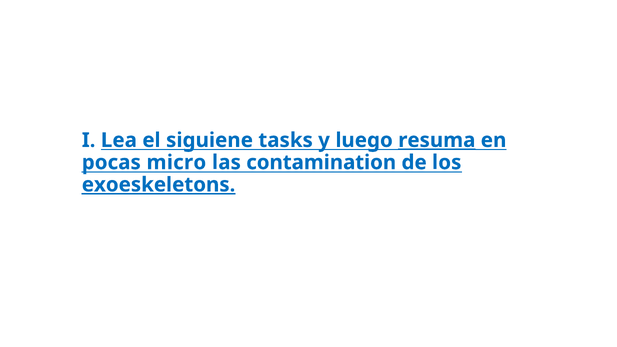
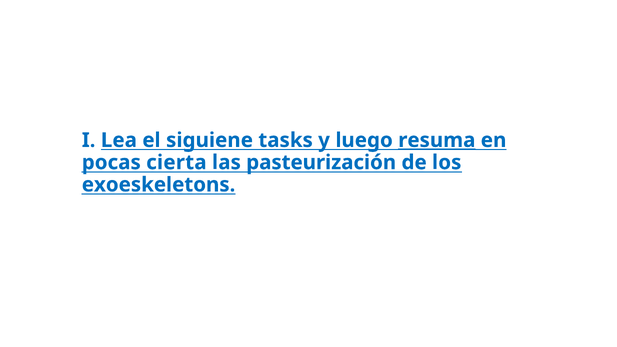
micro: micro -> cierta
contamination: contamination -> pasteurización
exoeskeletons underline: present -> none
